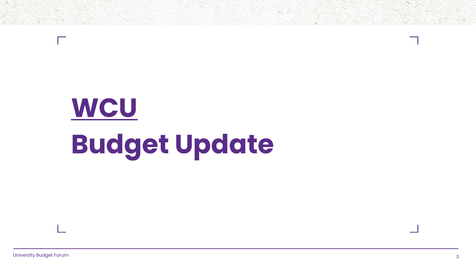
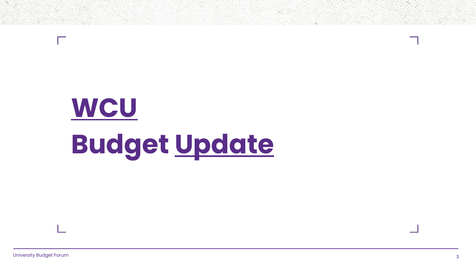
Update underline: none -> present
